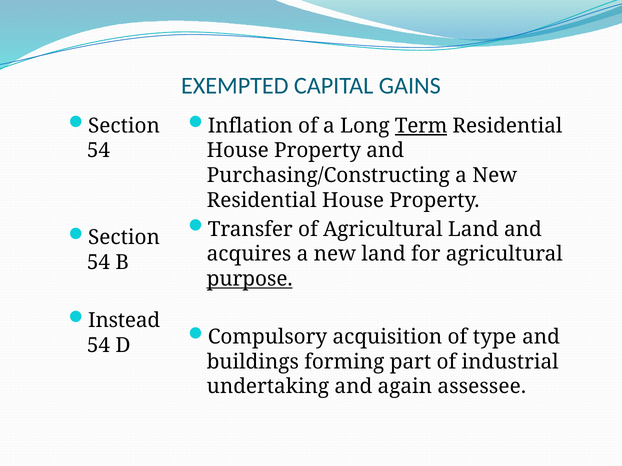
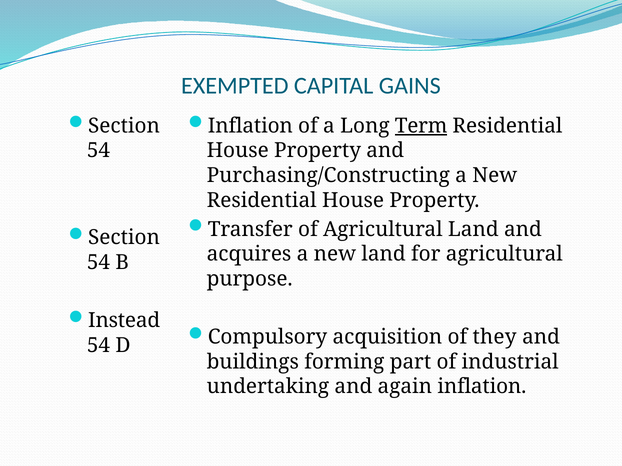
purpose underline: present -> none
type: type -> they
again assessee: assessee -> inflation
